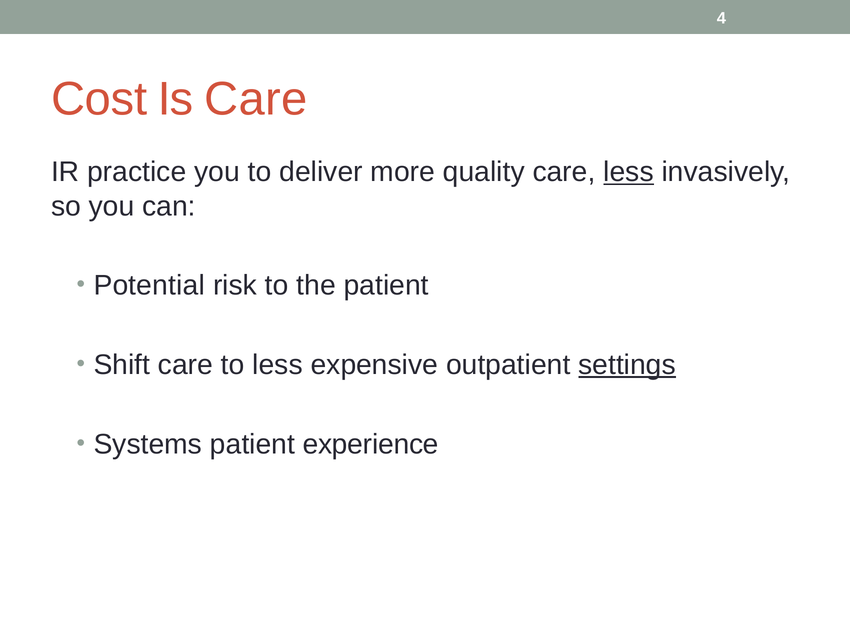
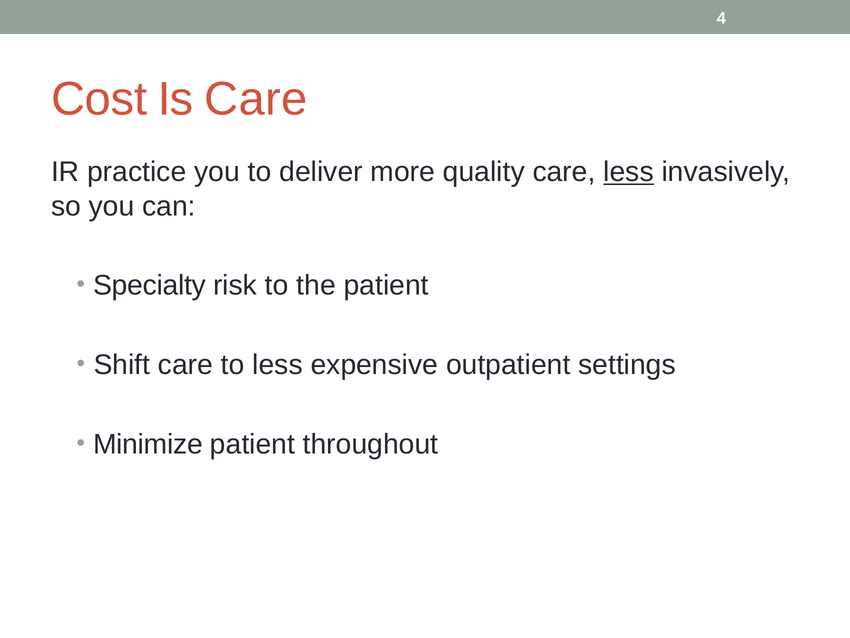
Potential: Potential -> Specialty
settings underline: present -> none
Systems: Systems -> Minimize
experience: experience -> throughout
